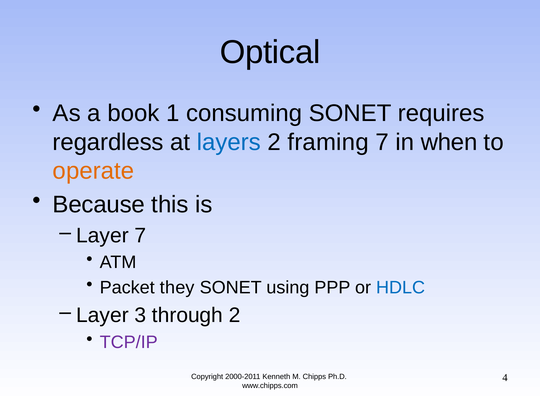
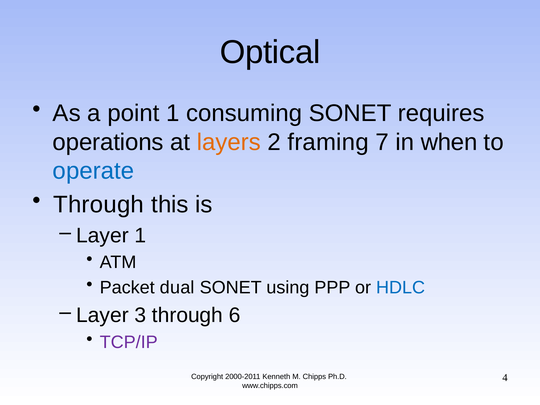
book: book -> point
regardless: regardless -> operations
layers colour: blue -> orange
operate colour: orange -> blue
Because at (99, 205): Because -> Through
Layer 7: 7 -> 1
they: they -> dual
through 2: 2 -> 6
